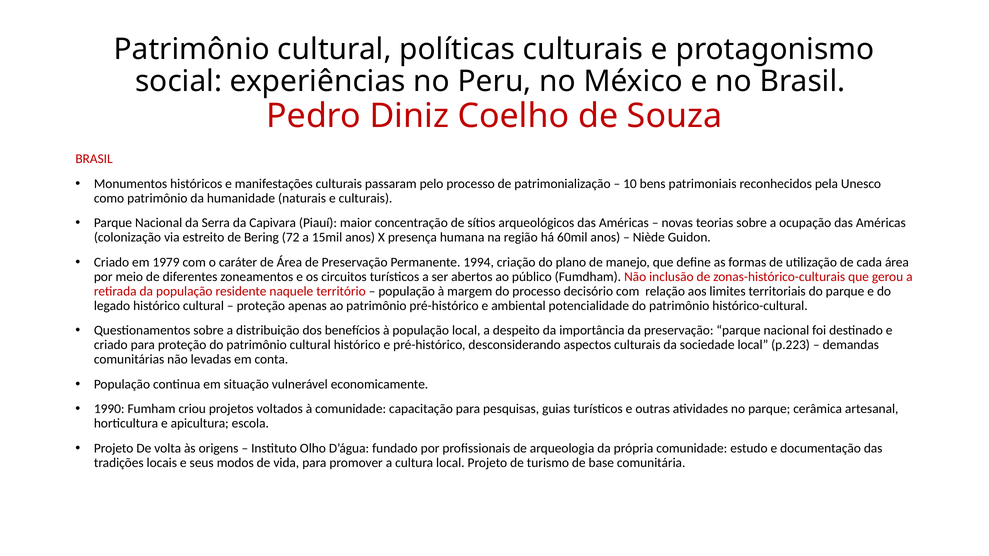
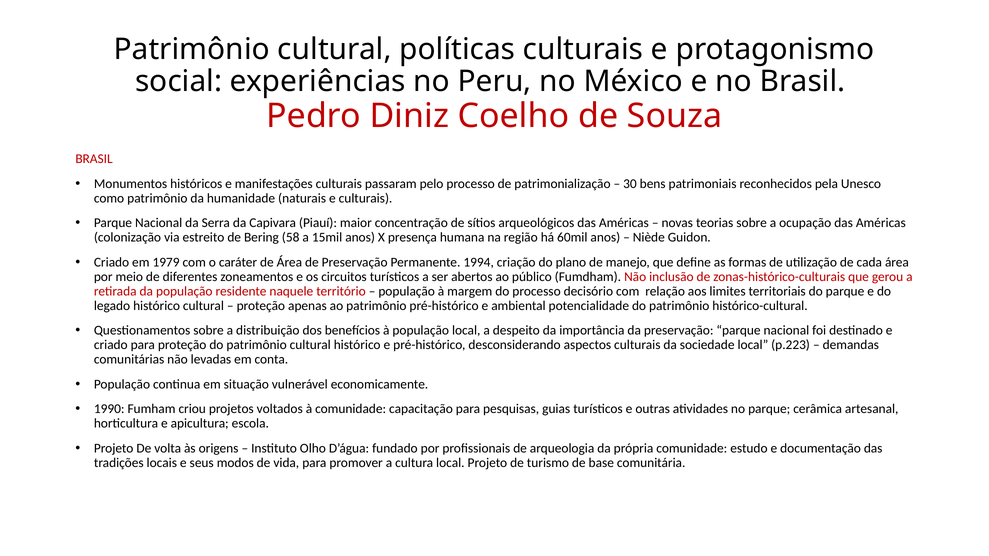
10: 10 -> 30
72: 72 -> 58
